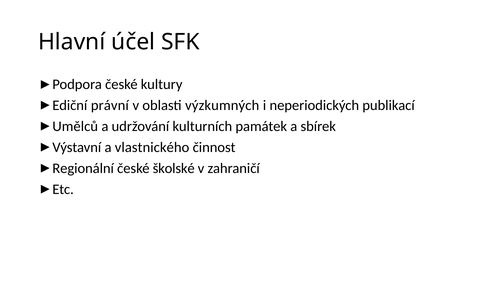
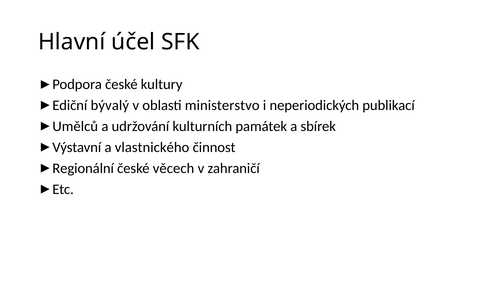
právní: právní -> bývalý
výzkumných: výzkumných -> ministerstvo
školské: školské -> věcech
